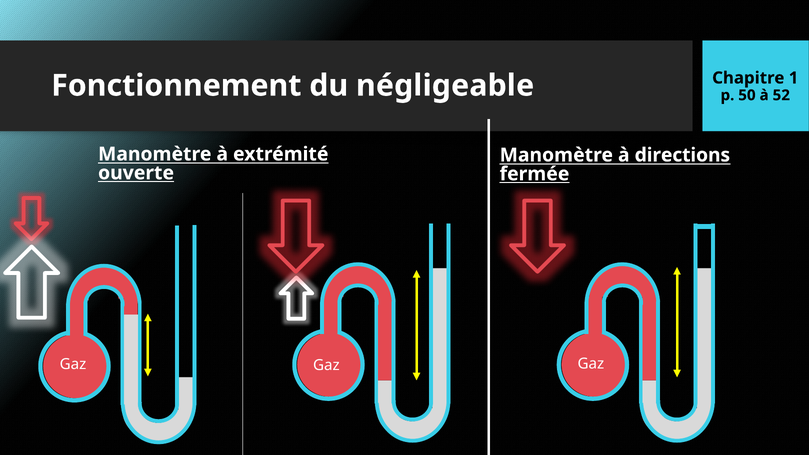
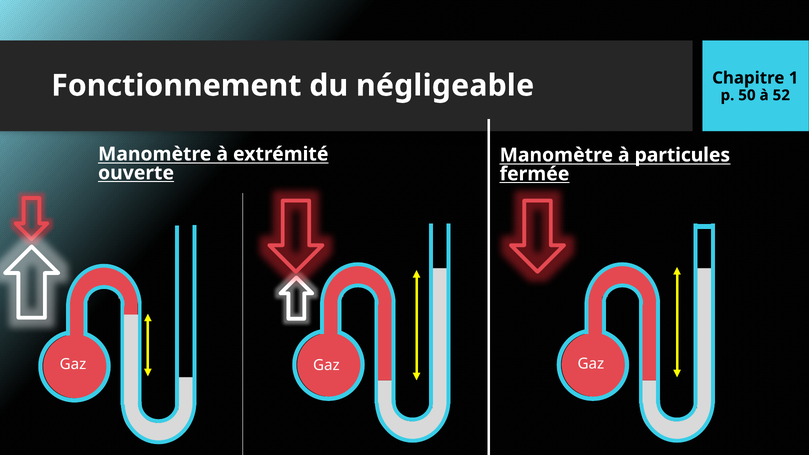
directions: directions -> particules
